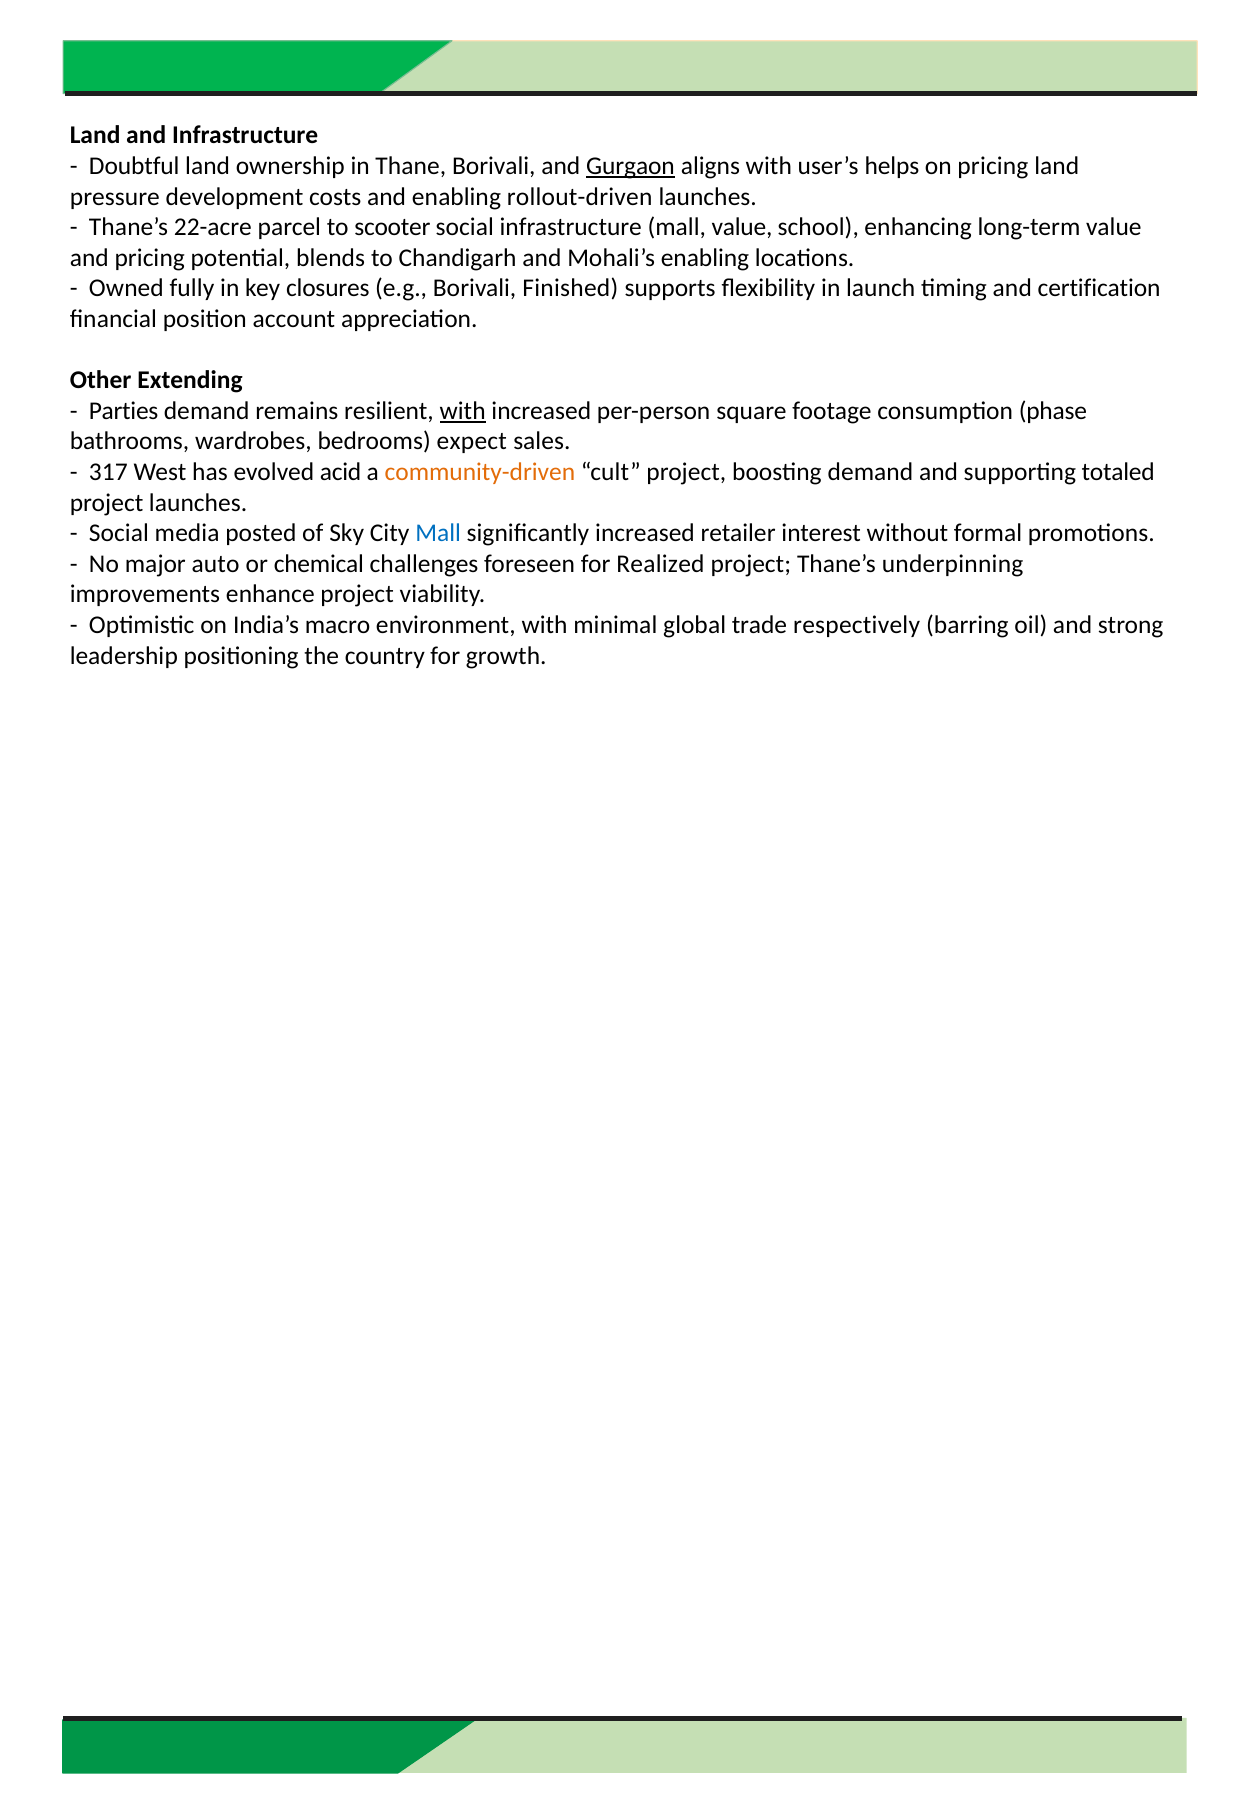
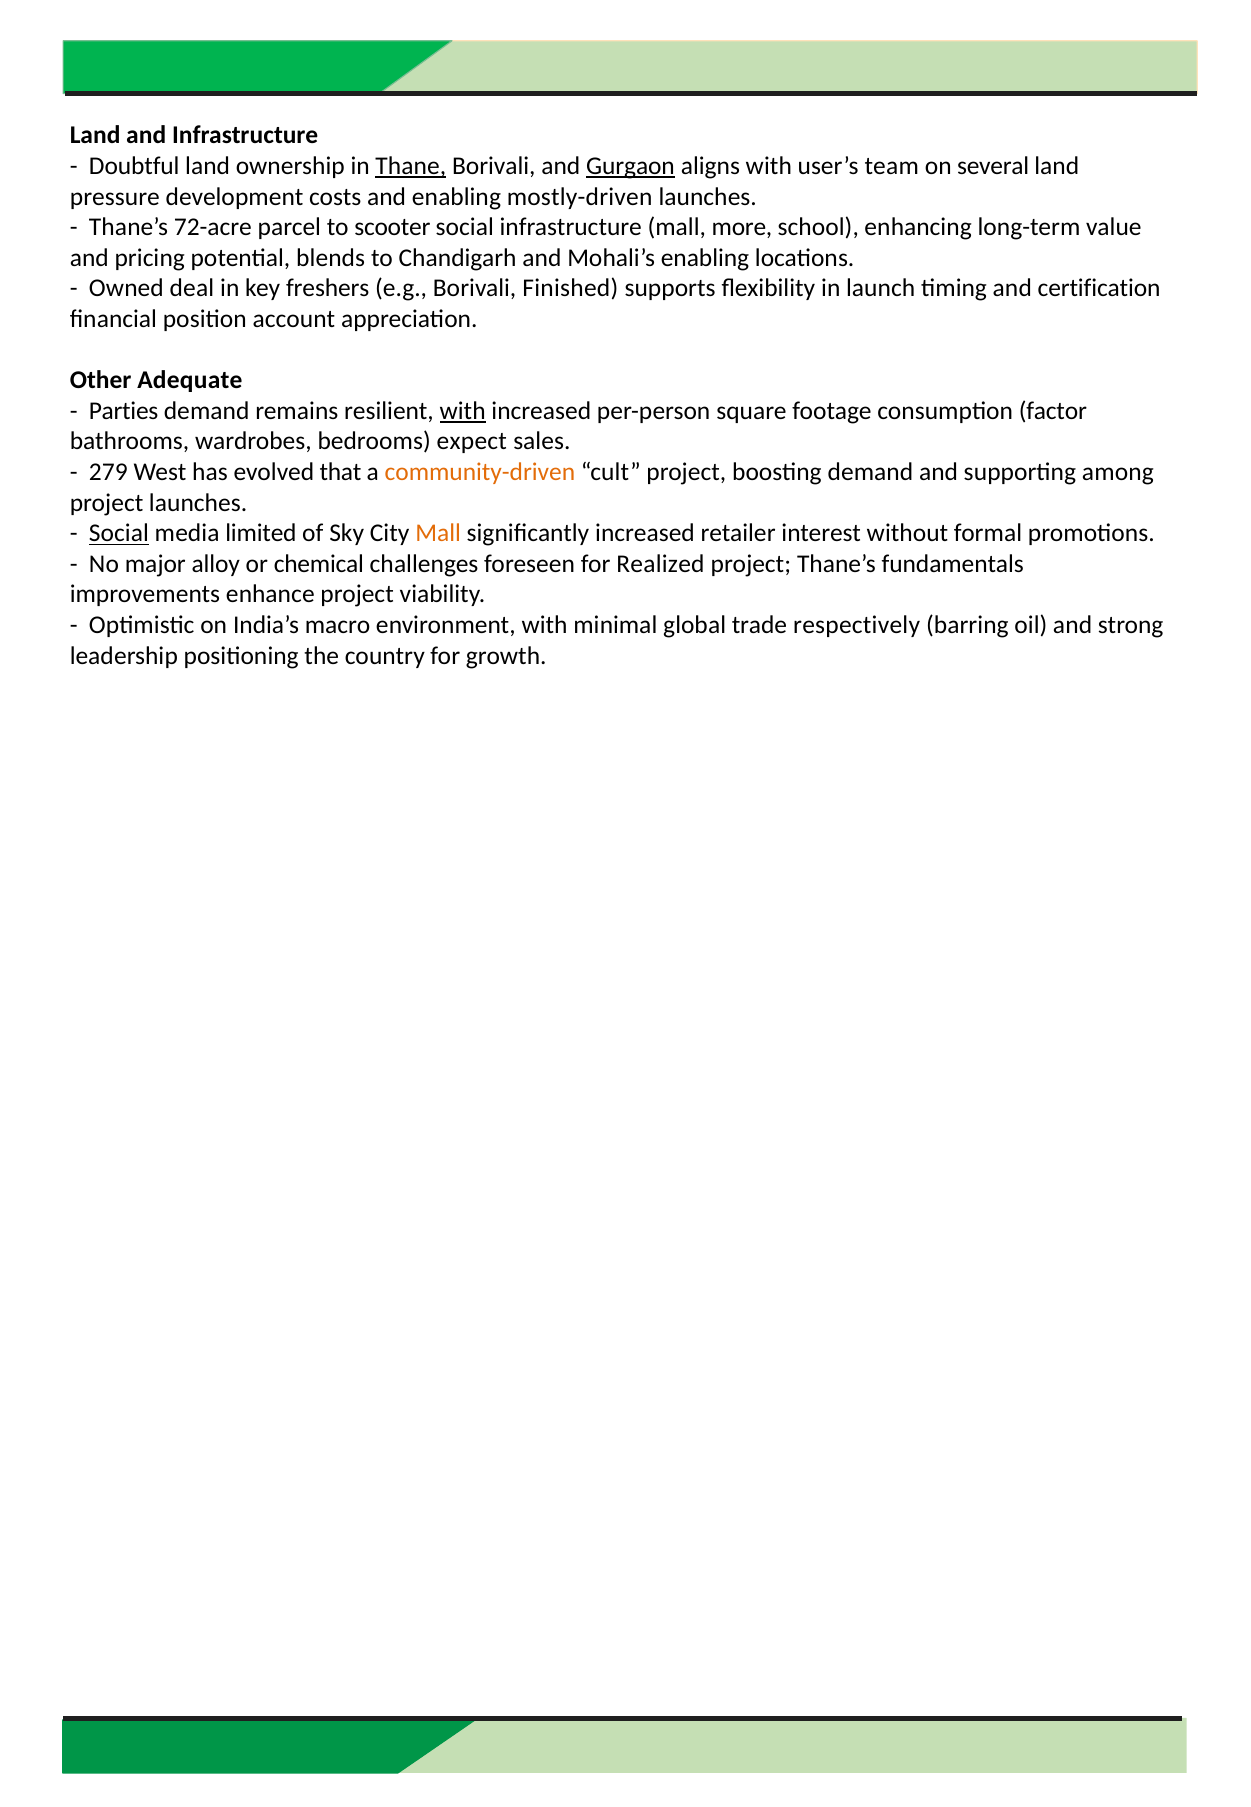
Thane underline: none -> present
helps: helps -> team
on pricing: pricing -> several
rollout-driven: rollout-driven -> mostly-driven
22-acre: 22-acre -> 72-acre
mall value: value -> more
fully: fully -> deal
closures: closures -> freshers
Extending: Extending -> Adequate
phase: phase -> factor
317: 317 -> 279
acid: acid -> that
totaled: totaled -> among
Social at (119, 533) underline: none -> present
posted: posted -> limited
Mall at (438, 533) colour: blue -> orange
auto: auto -> alloy
underpinning: underpinning -> fundamentals
